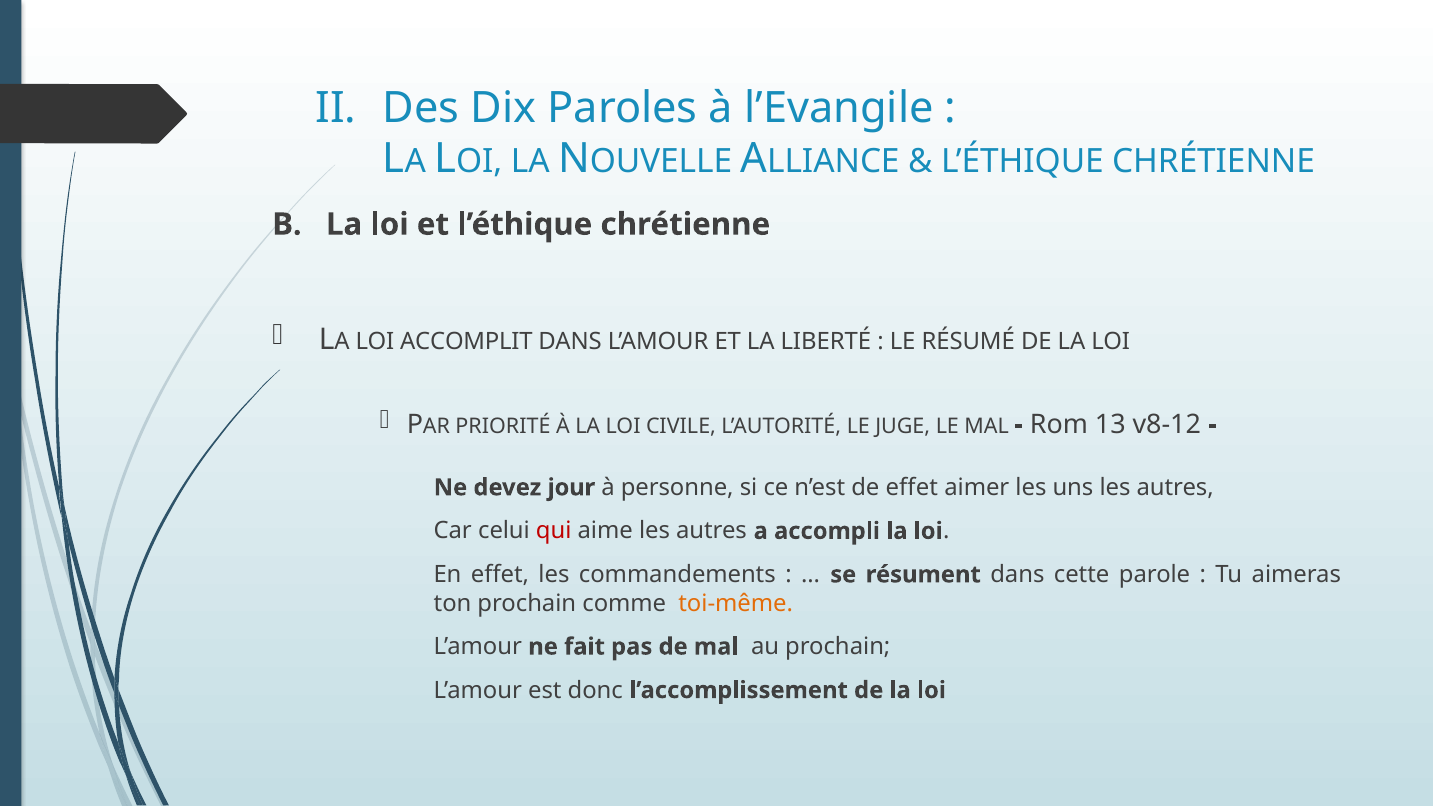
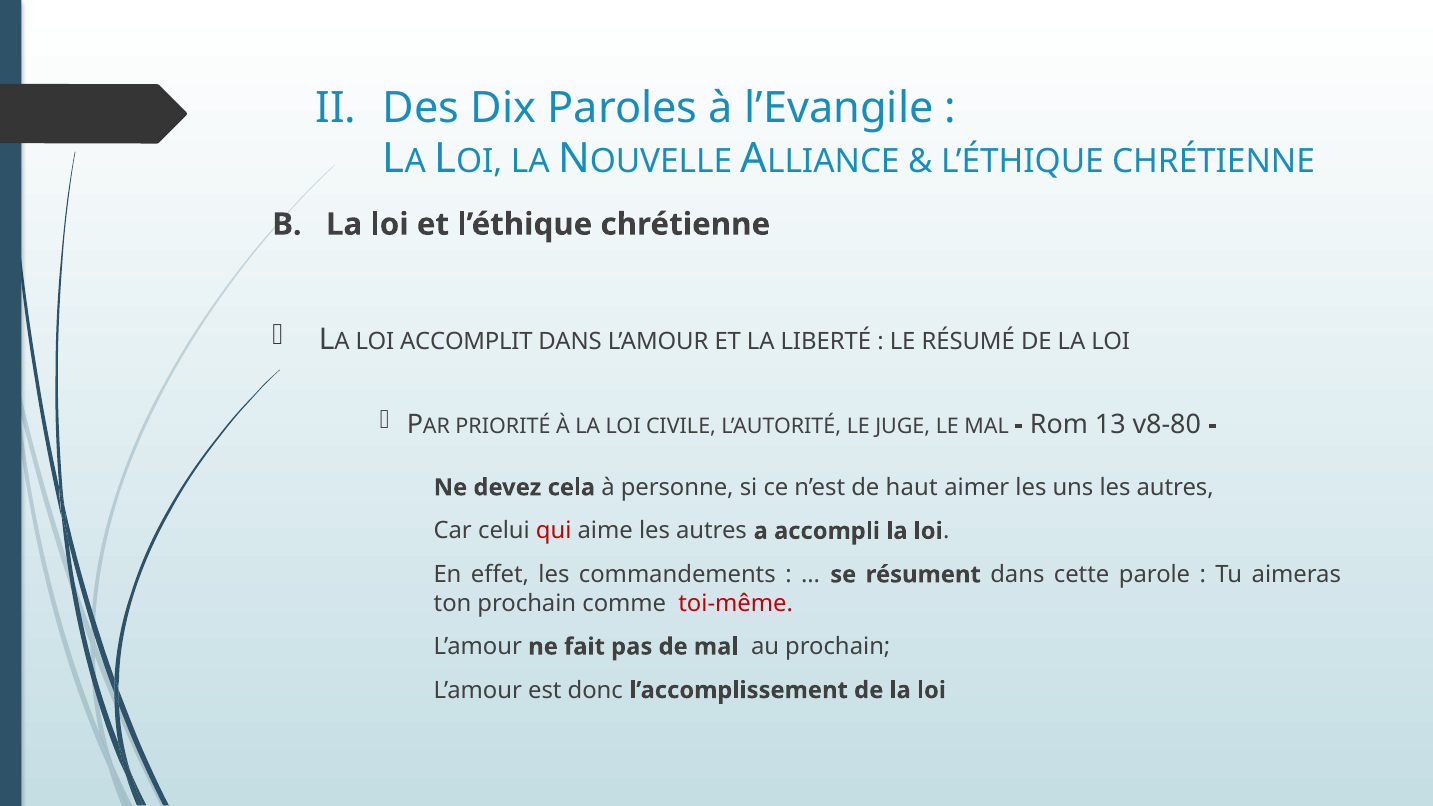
v8-12: v8-12 -> v8-80
jour: jour -> cela
de effet: effet -> haut
toi-même colour: orange -> red
